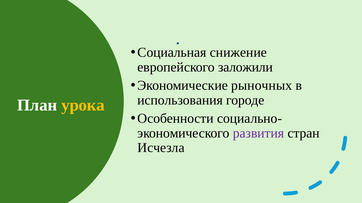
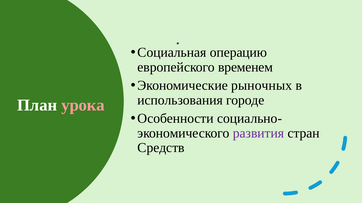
снижение: снижение -> операцию
заложили: заложили -> временем
урока colour: yellow -> pink
Исчезла: Исчезла -> Средств
